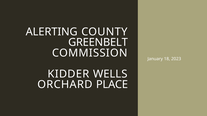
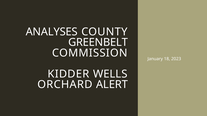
ALERTING: ALERTING -> ANALYSES
PLACE: PLACE -> ALERT
